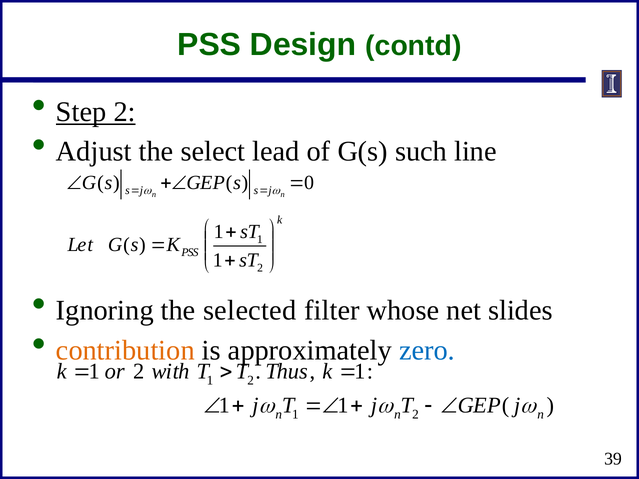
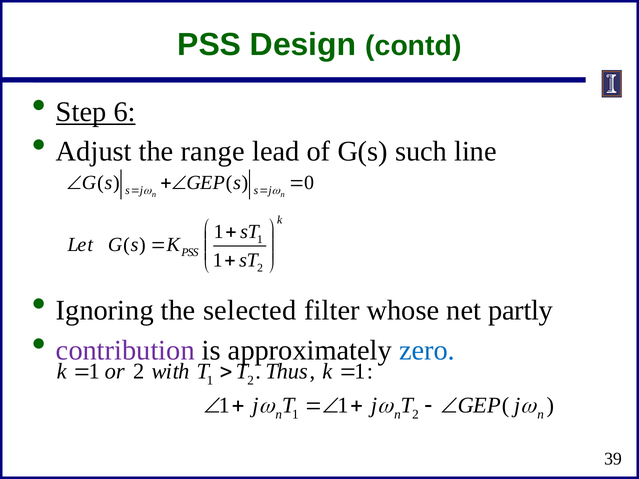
Step 2: 2 -> 6
select: select -> range
slides: slides -> partly
contribution colour: orange -> purple
